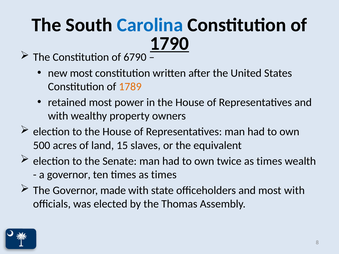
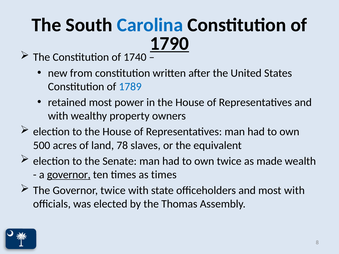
6790: 6790 -> 1740
new most: most -> from
1789 colour: orange -> blue
15: 15 -> 78
twice as times: times -> made
governor at (69, 175) underline: none -> present
Governor made: made -> twice
